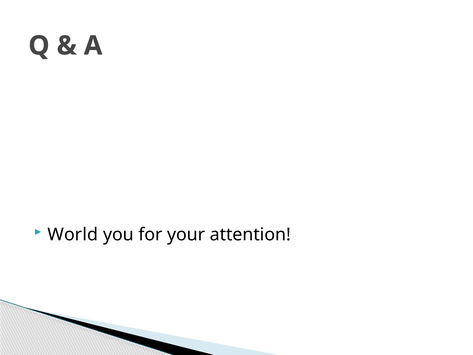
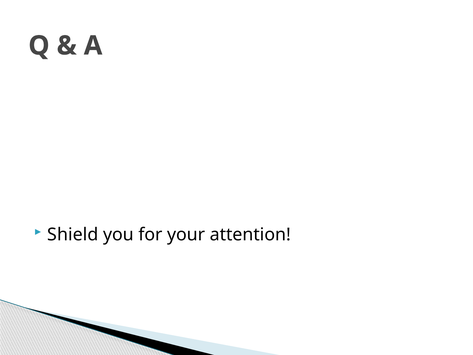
World: World -> Shield
